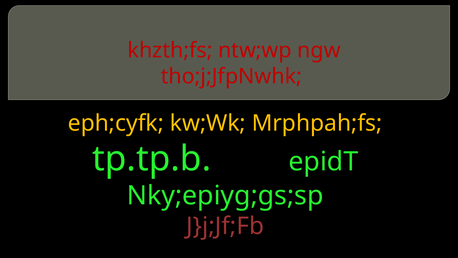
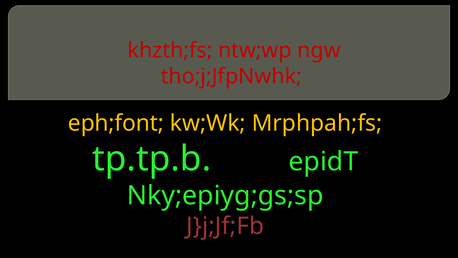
eph;cyfk: eph;cyfk -> eph;font
